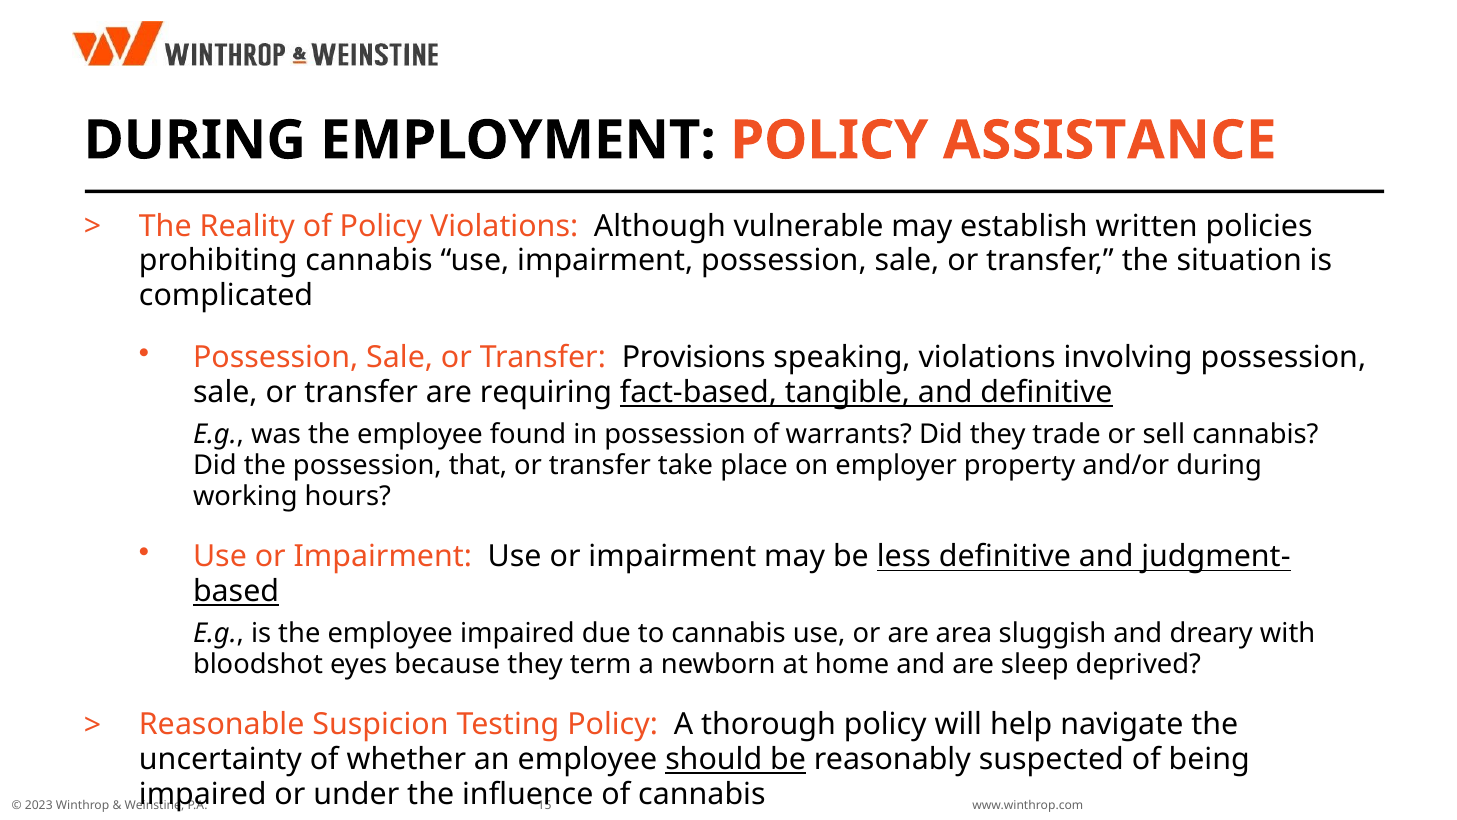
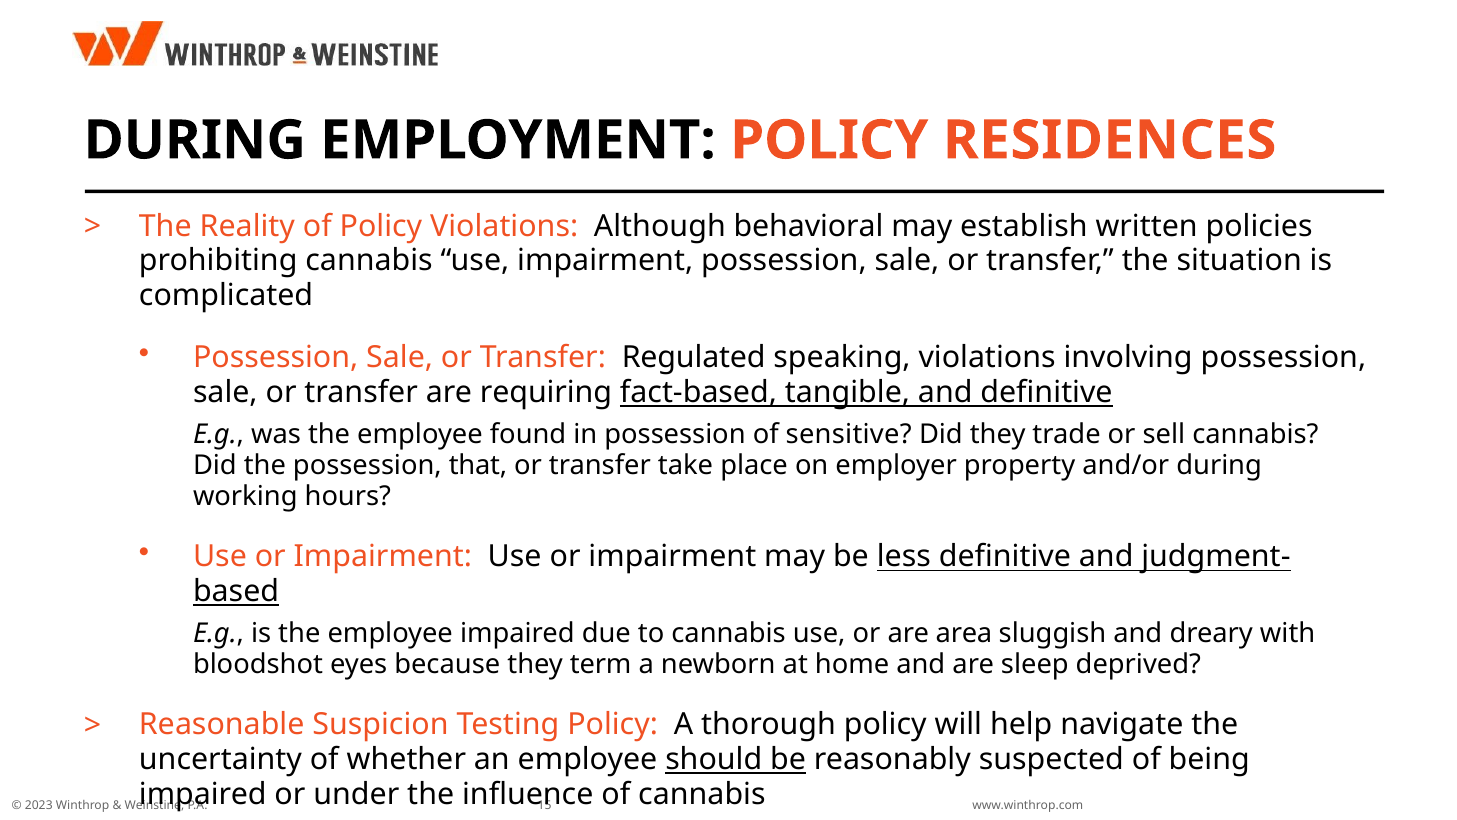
ASSISTANCE: ASSISTANCE -> RESIDENCES
vulnerable: vulnerable -> behavioral
Provisions: Provisions -> Regulated
warrants: warrants -> sensitive
